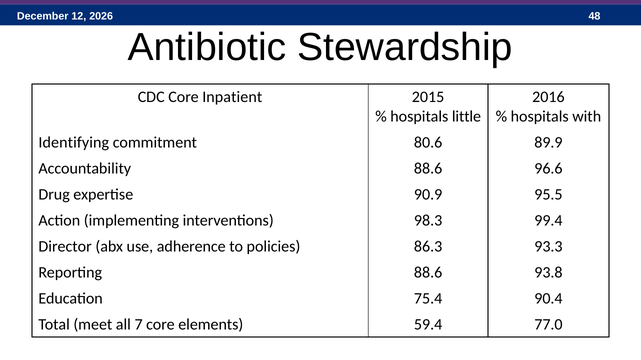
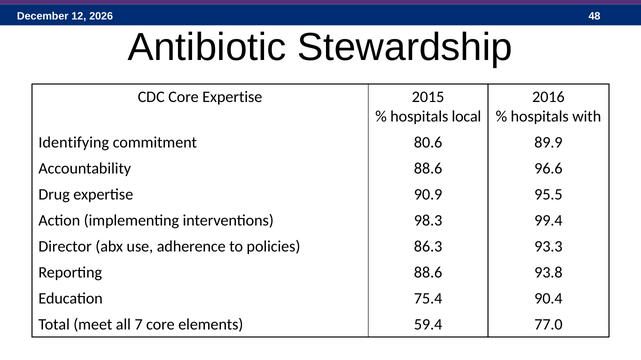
Core Inpatient: Inpatient -> Expertise
little: little -> local
